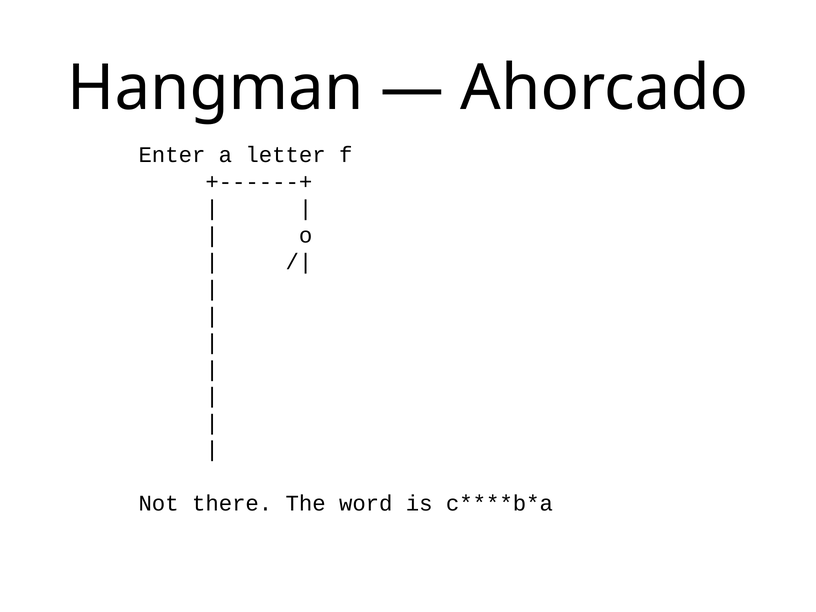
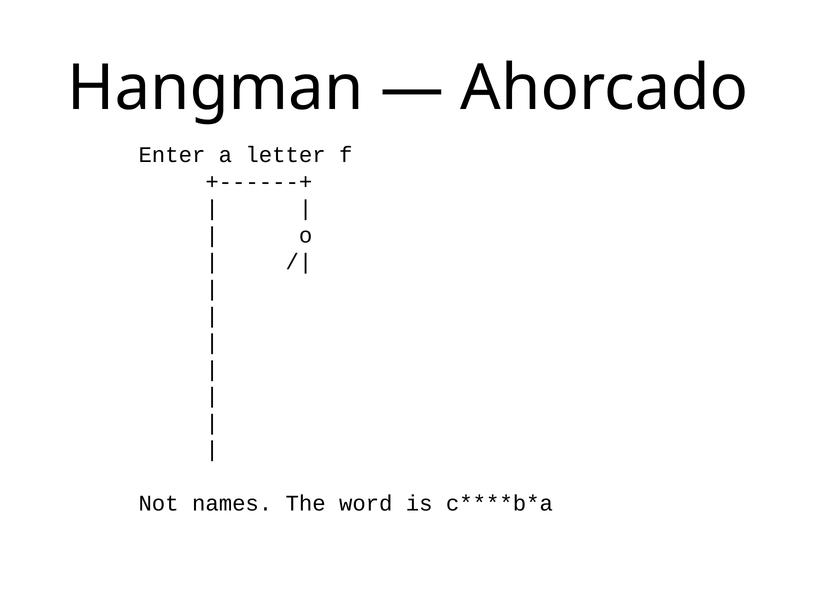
there: there -> names
